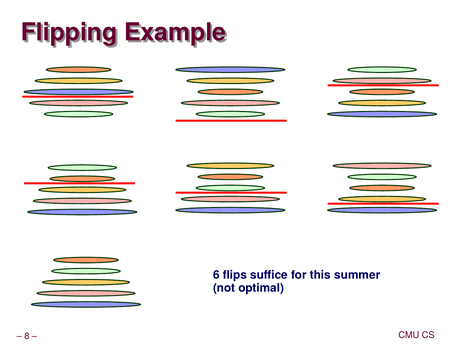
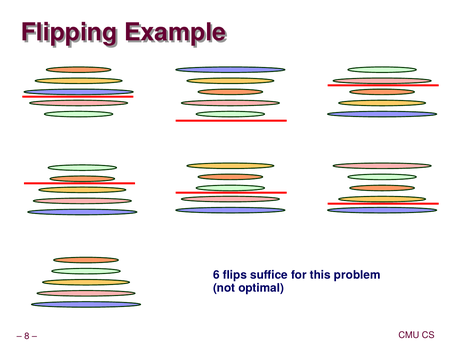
summer: summer -> problem
